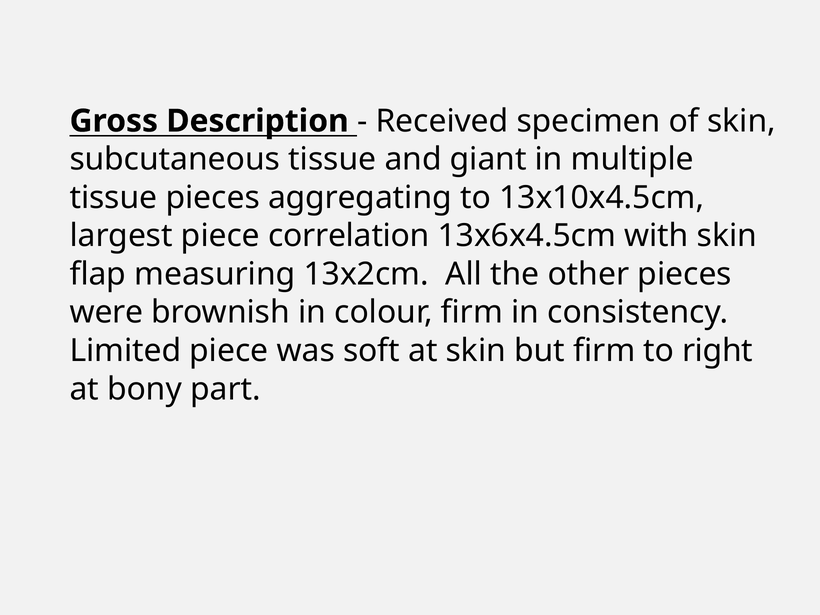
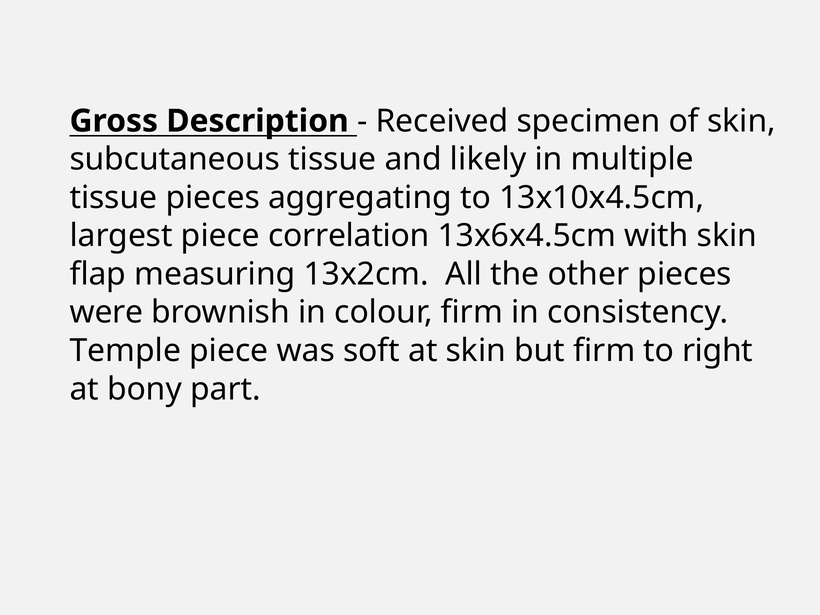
giant: giant -> likely
Limited: Limited -> Temple
